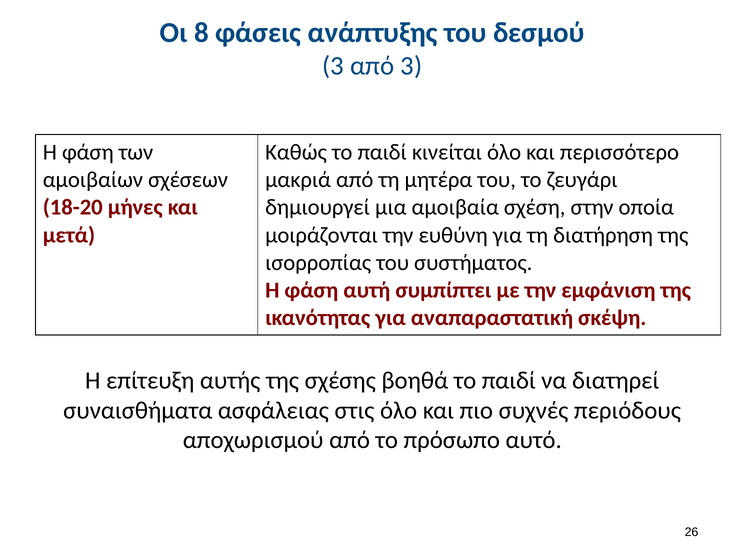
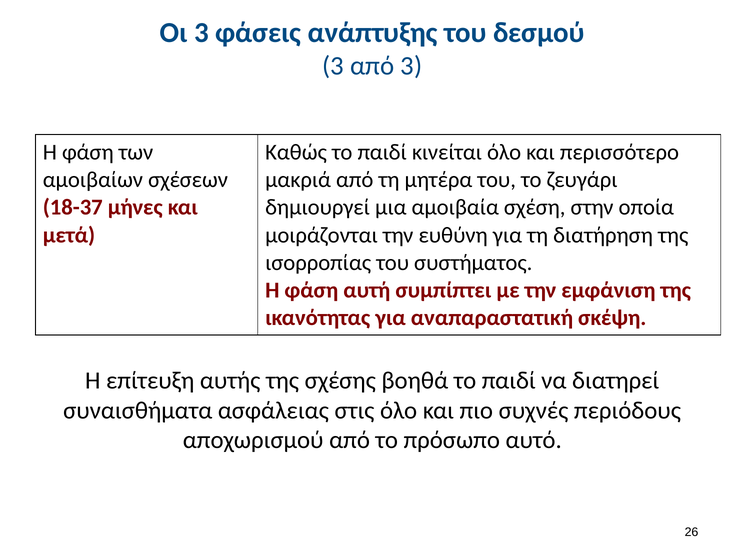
Οι 8: 8 -> 3
18-20: 18-20 -> 18-37
